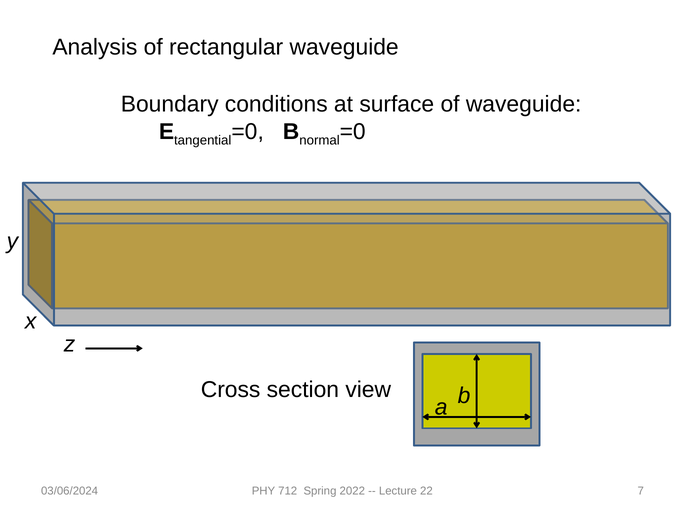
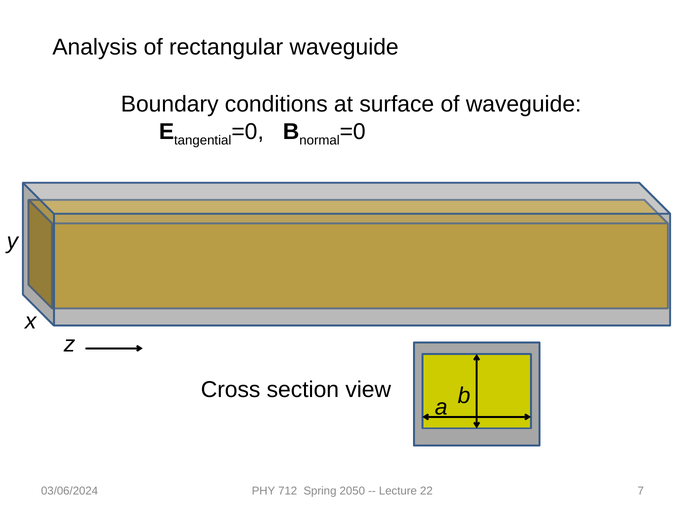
2022: 2022 -> 2050
